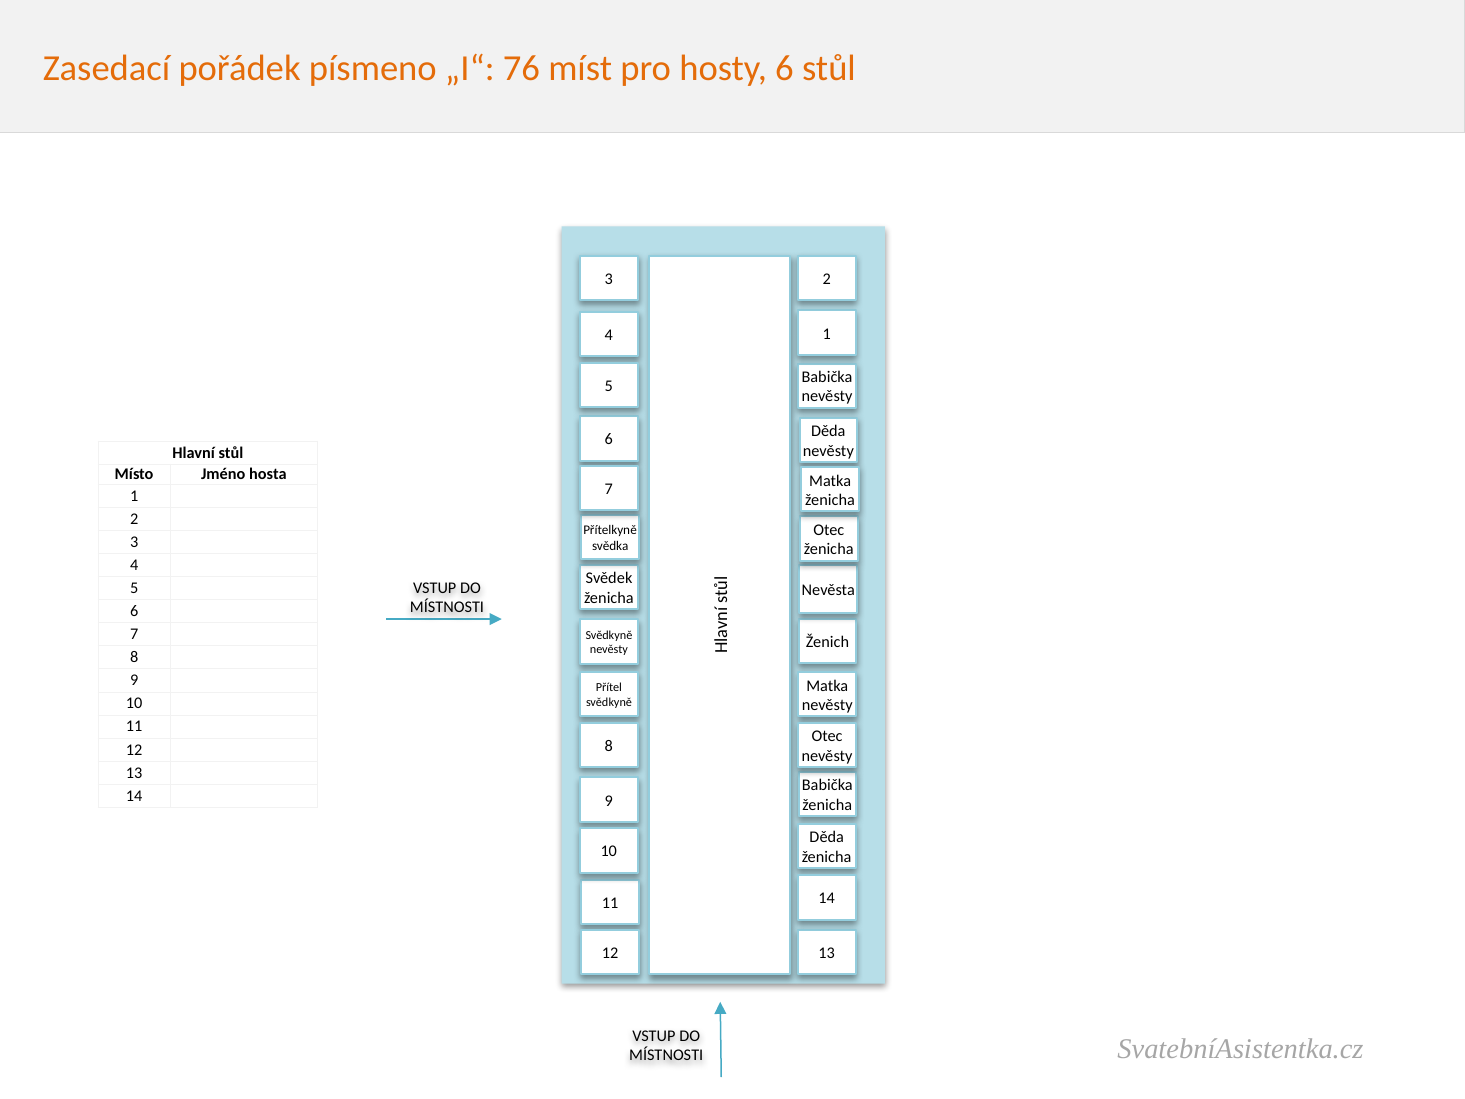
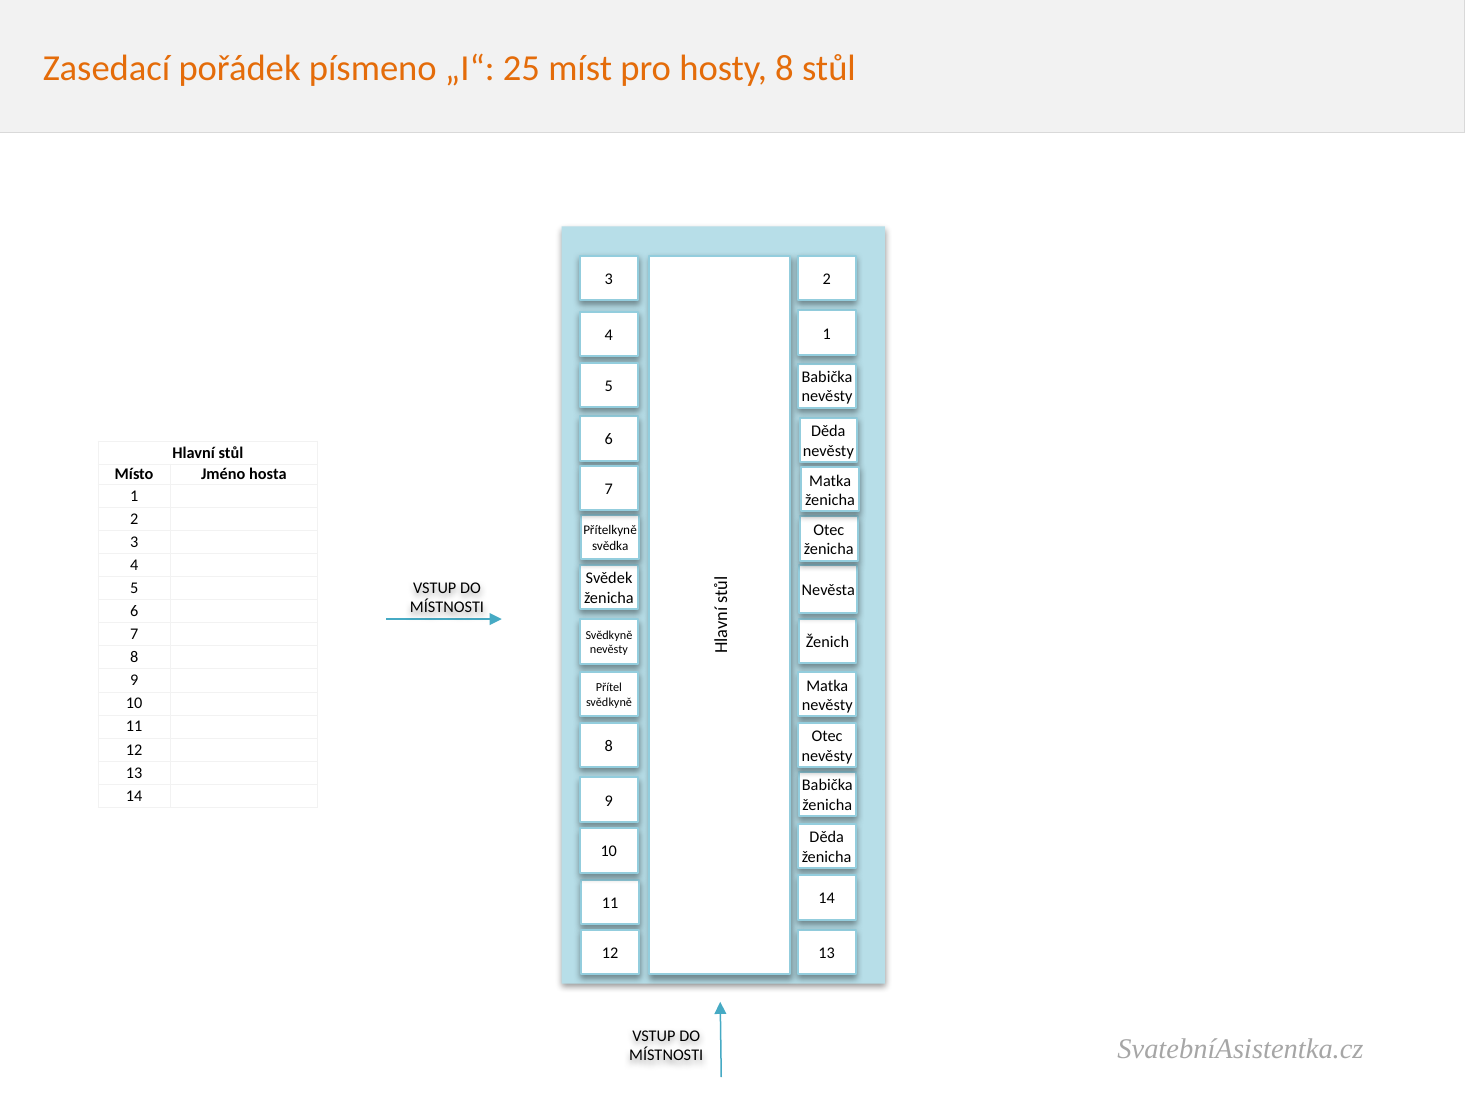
76: 76 -> 25
hosty 6: 6 -> 8
